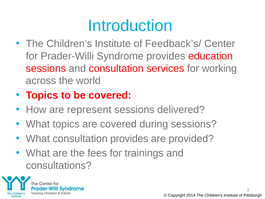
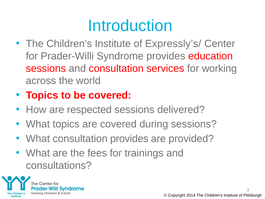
Feedback’s/: Feedback’s/ -> Expressly’s/
represent: represent -> respected
